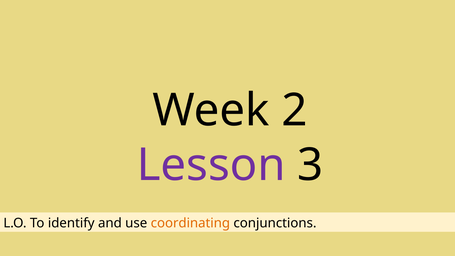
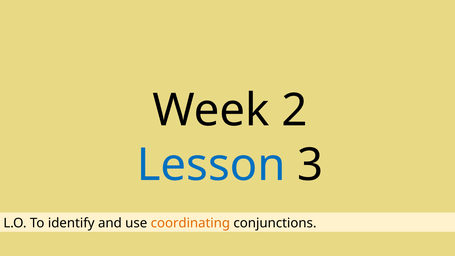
Lesson colour: purple -> blue
